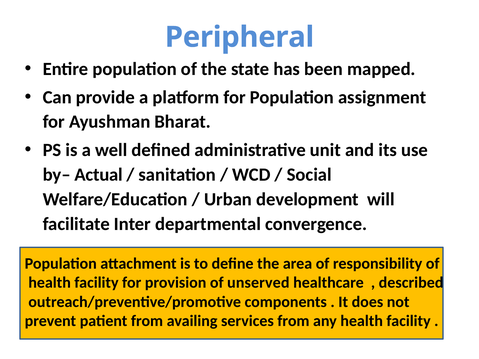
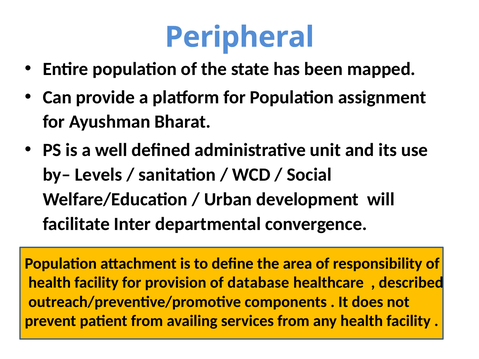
Actual: Actual -> Levels
unserved: unserved -> database
